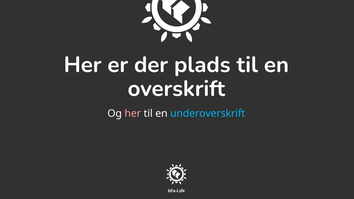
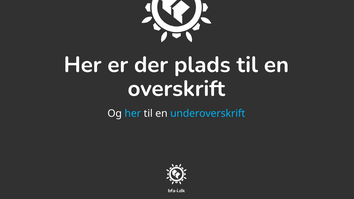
her at (133, 114) colour: pink -> light blue
